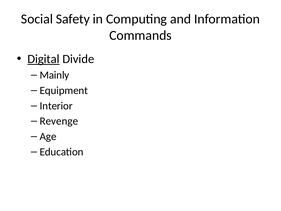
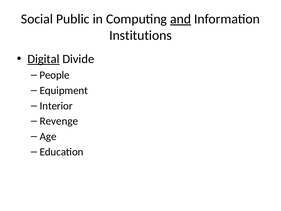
Safety: Safety -> Public
and underline: none -> present
Commands: Commands -> Institutions
Mainly: Mainly -> People
